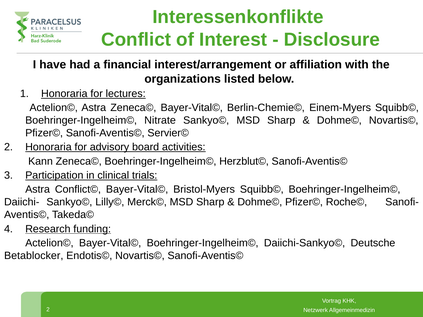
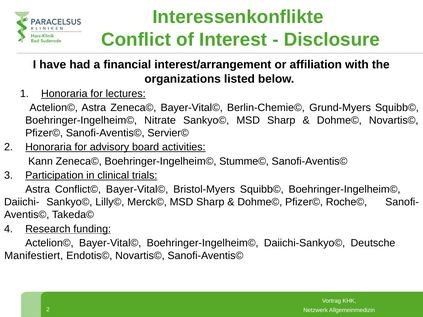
Einem-Myers: Einem-Myers -> Grund-Myers
Herzblut©: Herzblut© -> Stumme©
Betablocker: Betablocker -> Manifestiert
